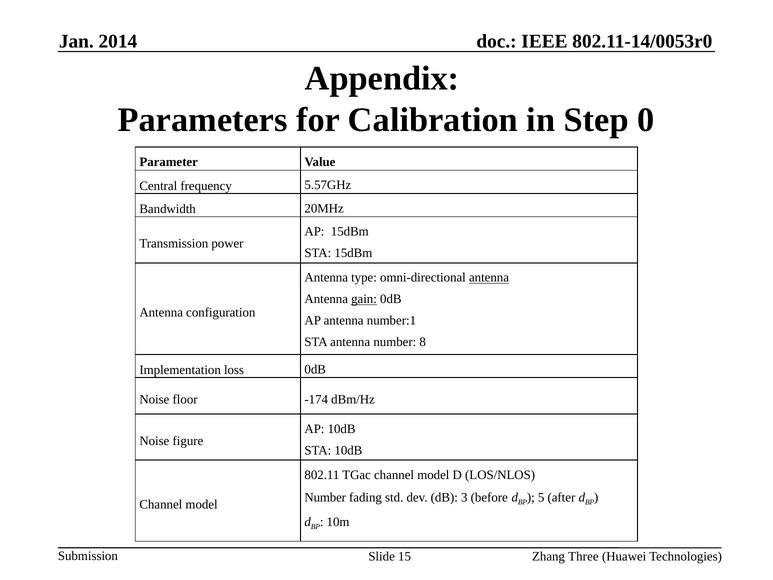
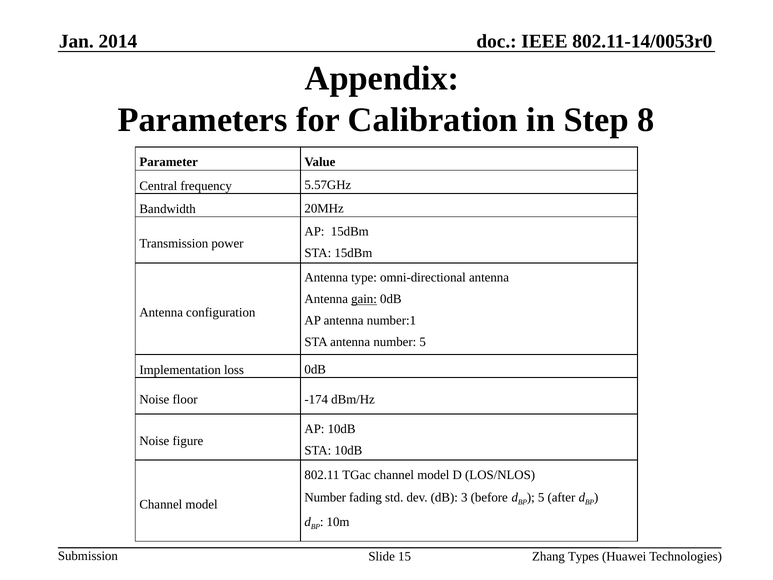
0: 0 -> 8
antenna at (489, 278) underline: present -> none
number 8: 8 -> 5
Three: Three -> Types
